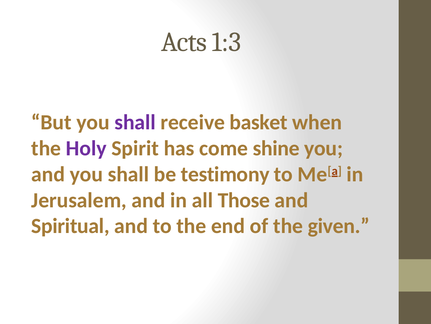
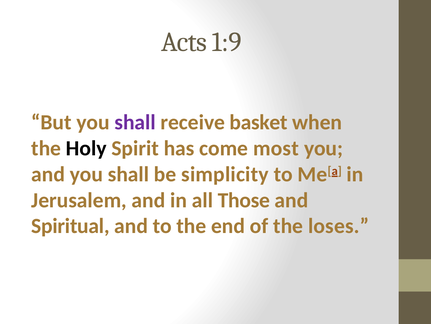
1:3: 1:3 -> 1:9
Holy colour: purple -> black
shine: shine -> most
testimony: testimony -> simplicity
given: given -> loses
